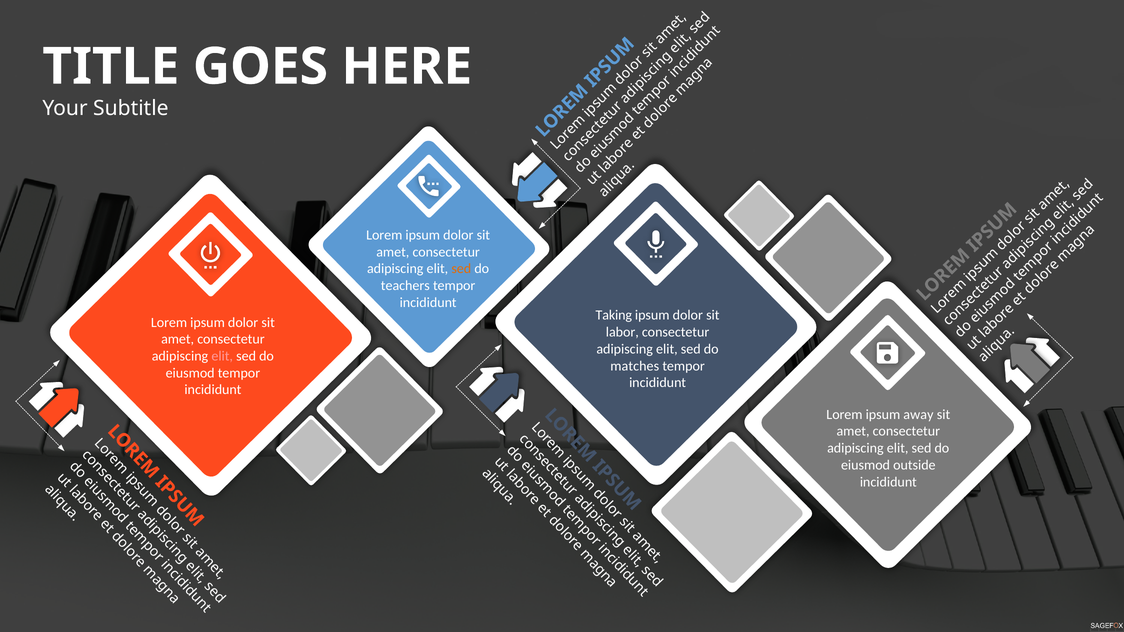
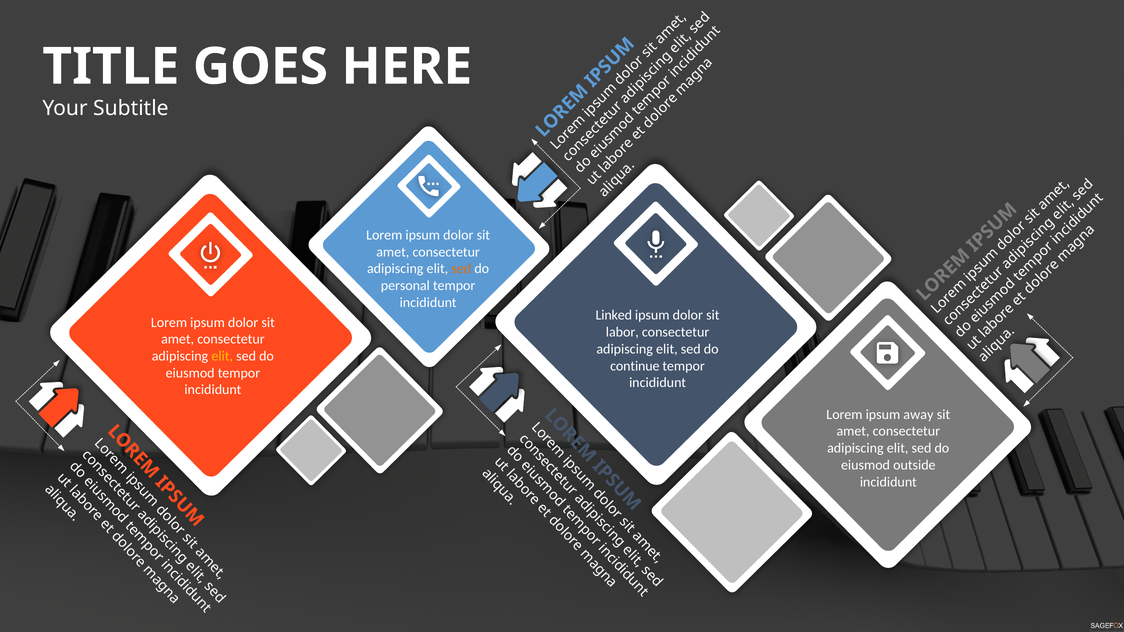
teachers: teachers -> personal
Taking: Taking -> Linked
elit at (222, 356) colour: pink -> yellow
matches: matches -> continue
